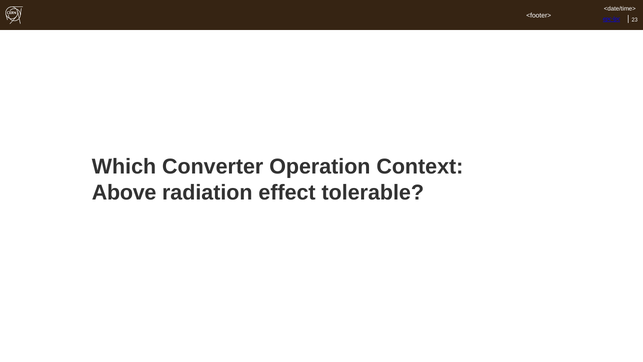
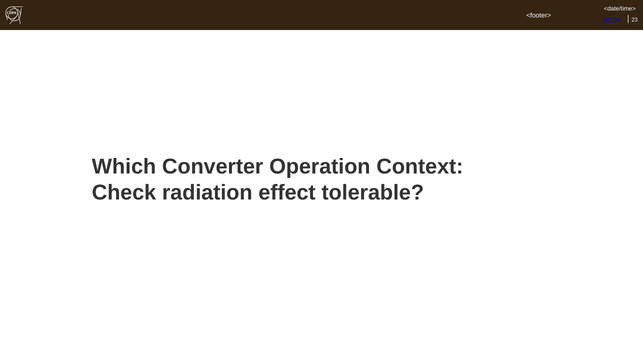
Above: Above -> Check
